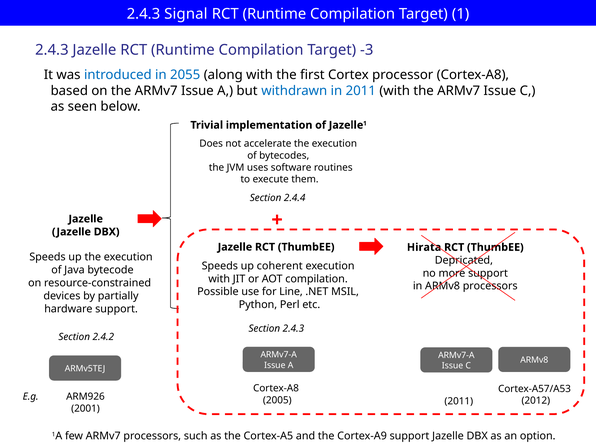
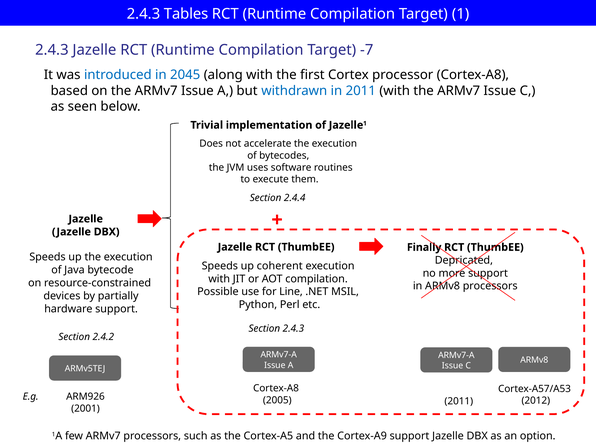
Signal: Signal -> Tables
-3: -3 -> -7
2055: 2055 -> 2045
Hirata: Hirata -> Finally
